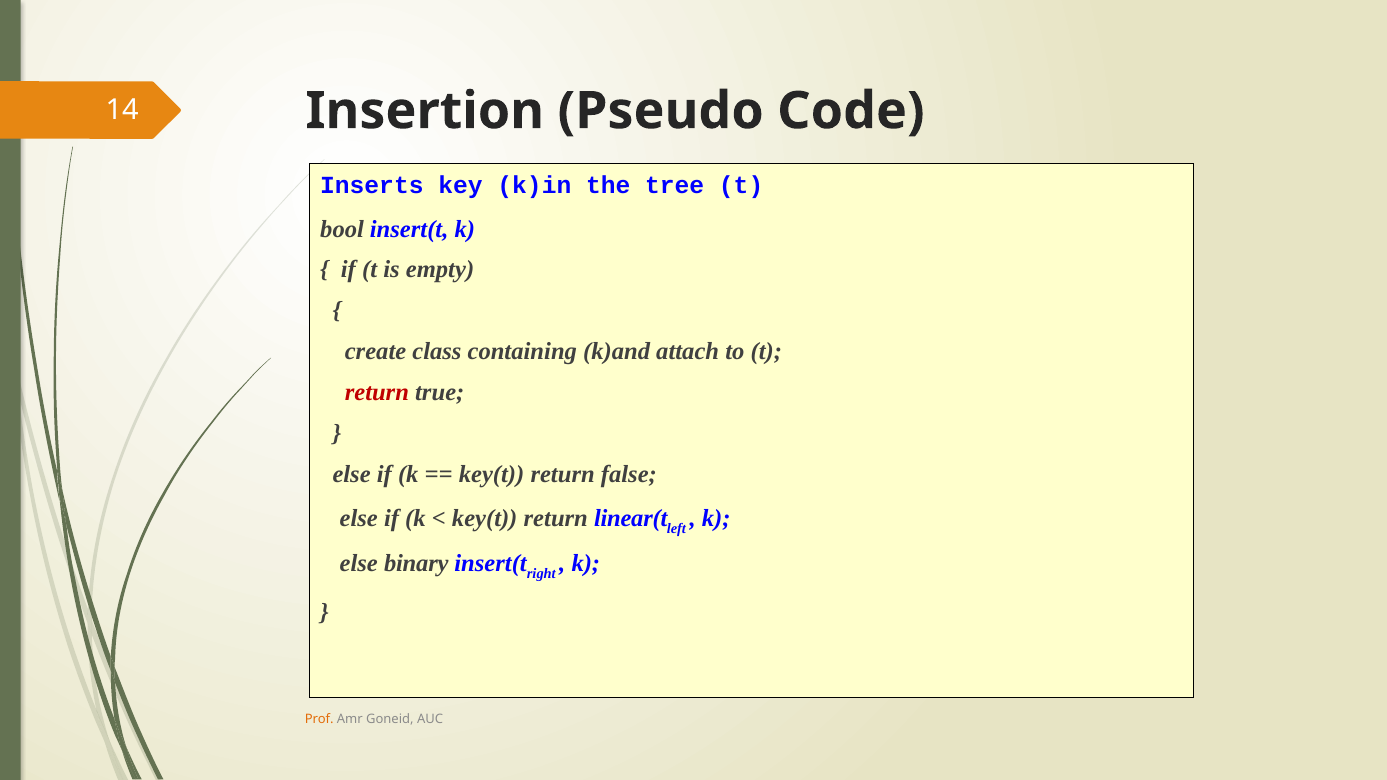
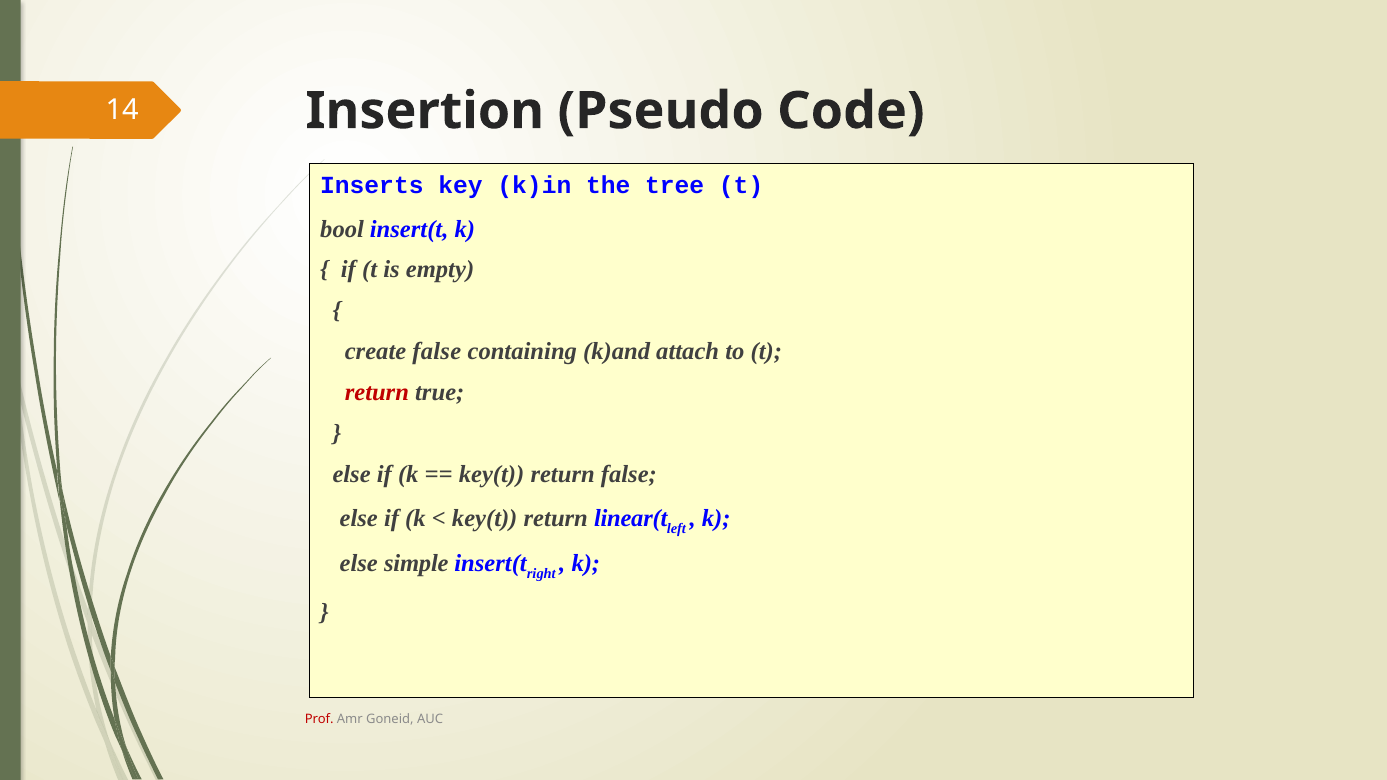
create class: class -> false
binary: binary -> simple
Prof colour: orange -> red
